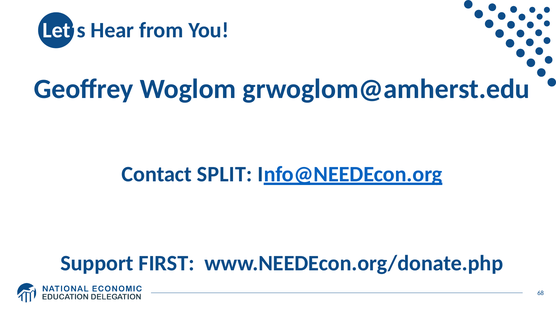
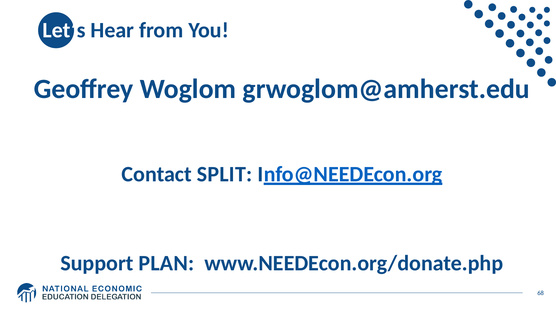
FIRST: FIRST -> PLAN
